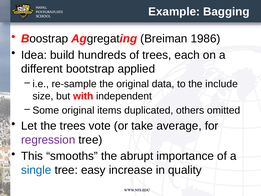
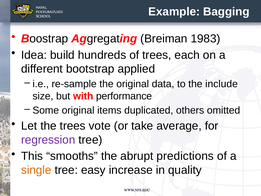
1986: 1986 -> 1983
independent: independent -> performance
importance: importance -> predictions
single colour: blue -> orange
